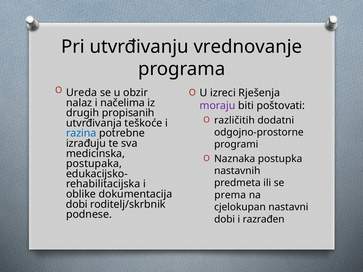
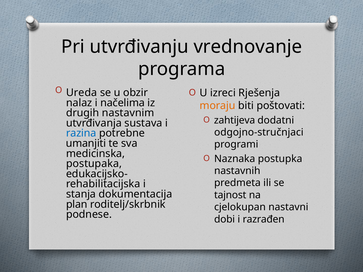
moraju colour: purple -> orange
propisanih: propisanih -> nastavnim
različitih: različitih -> zahtijeva
teškoće: teškoće -> sustava
odgojno-prostorne: odgojno-prostorne -> odgojno-stručnjaci
izrađuju: izrađuju -> umanjiti
oblike: oblike -> stanja
prema: prema -> tajnost
dobi at (77, 204): dobi -> plan
